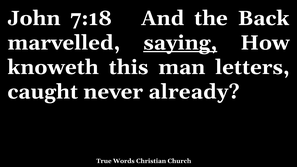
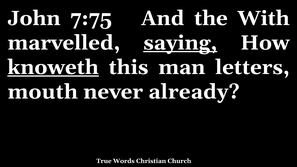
7:18: 7:18 -> 7:75
Back: Back -> With
knoweth underline: none -> present
caught: caught -> mouth
